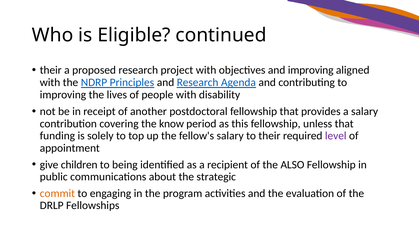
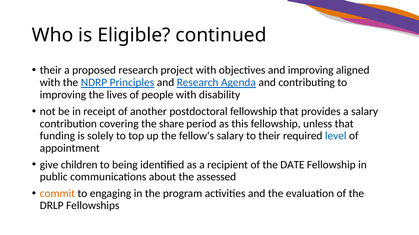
know: know -> share
level colour: purple -> blue
ALSO: ALSO -> DATE
strategic: strategic -> assessed
